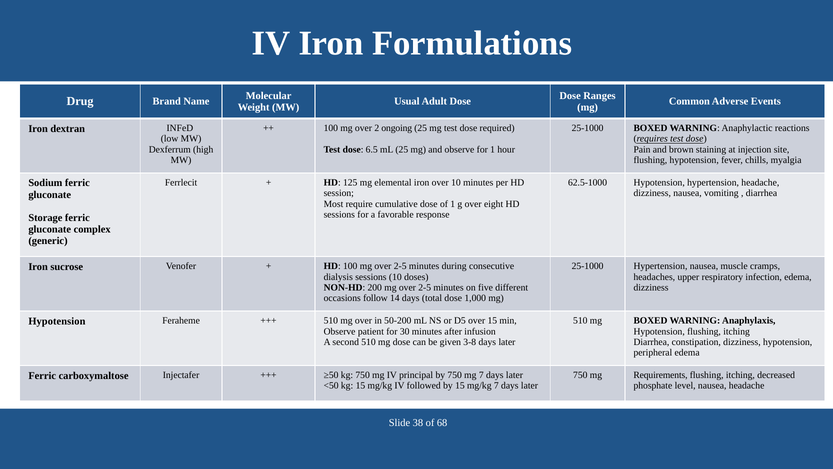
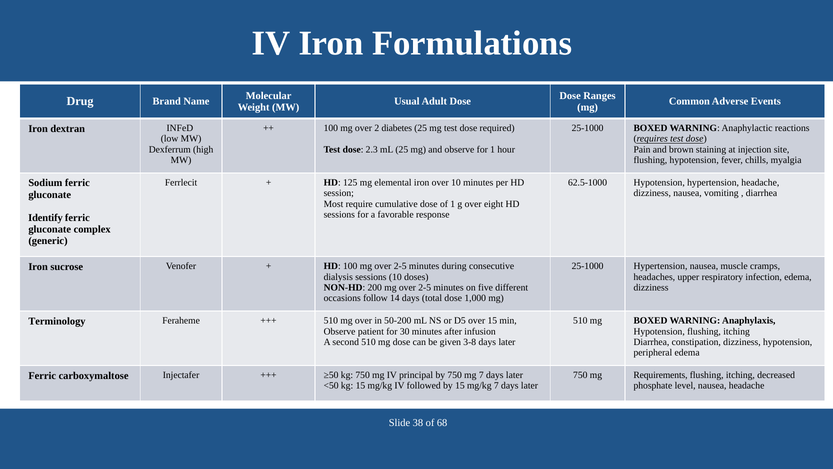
ongoing: ongoing -> diabetes
6.5: 6.5 -> 2.3
Storage: Storage -> Identify
Hypotension at (57, 321): Hypotension -> Terminology
